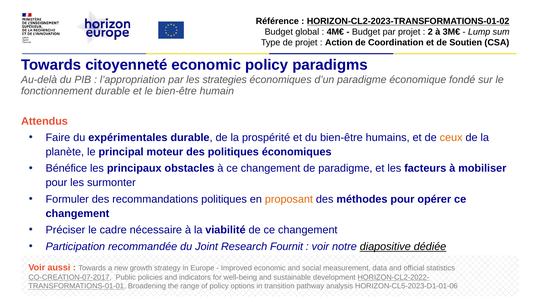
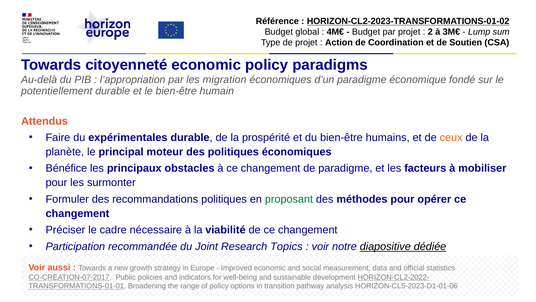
strategies: strategies -> migration
fonctionnement: fonctionnement -> potentiellement
proposant colour: orange -> green
Fournit: Fournit -> Topics
